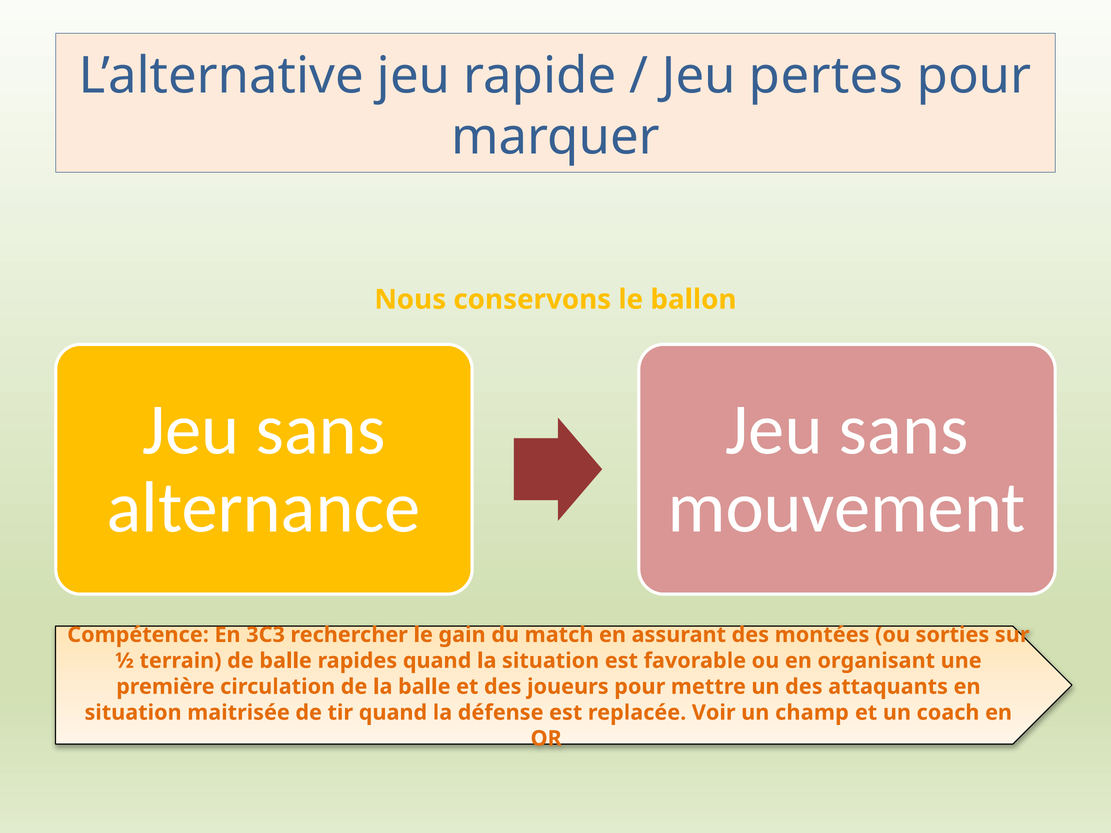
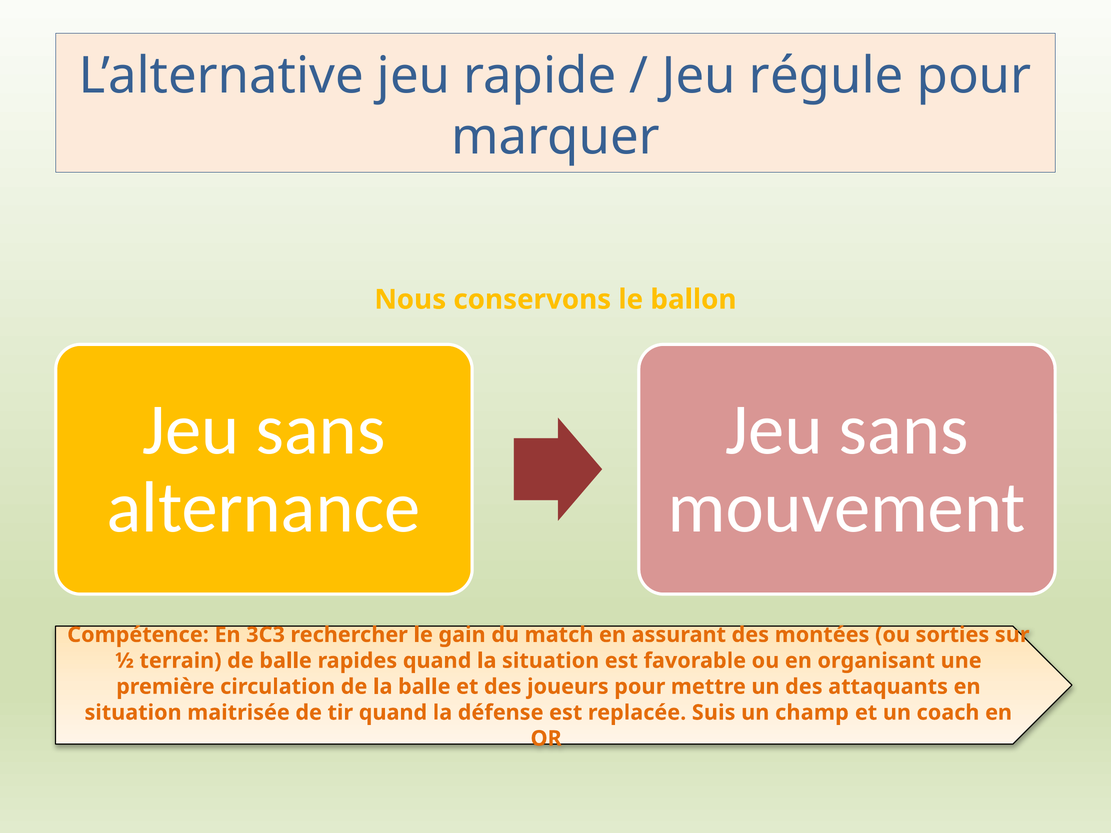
pertes: pertes -> régule
Voir: Voir -> Suis
